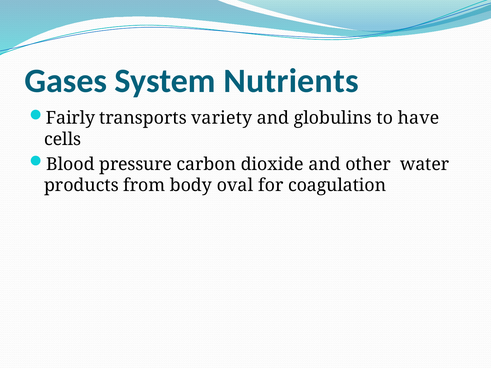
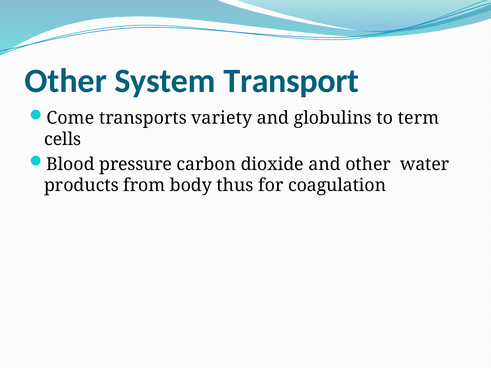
Gases at (66, 81): Gases -> Other
Nutrients: Nutrients -> Transport
Fairly: Fairly -> Come
have: have -> term
oval: oval -> thus
